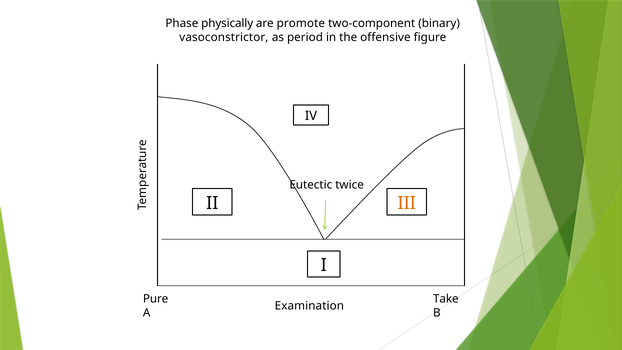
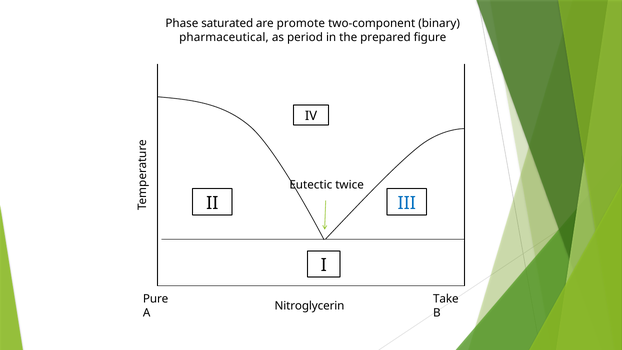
physically: physically -> saturated
vasoconstrictor: vasoconstrictor -> pharmaceutical
offensive: offensive -> prepared
III colour: orange -> blue
Examination: Examination -> Nitroglycerin
